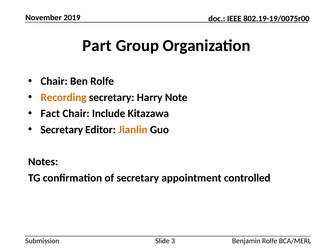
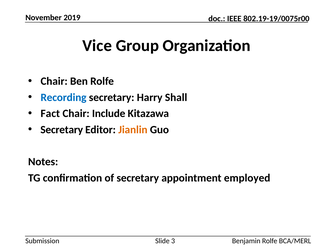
Part: Part -> Vice
Recording colour: orange -> blue
Note: Note -> Shall
controlled: controlled -> employed
